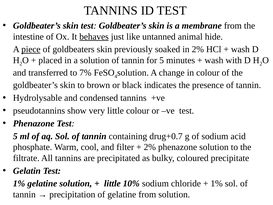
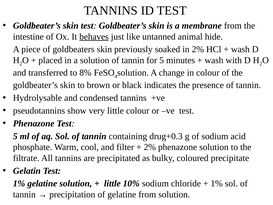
piece underline: present -> none
7%: 7% -> 8%
drug+0.7: drug+0.7 -> drug+0.3
